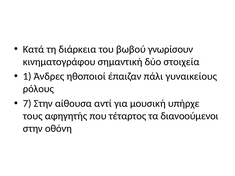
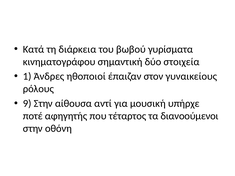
γνωρίσουν: γνωρίσουν -> γυρίσματα
πάλι: πάλι -> στον
7: 7 -> 9
τους: τους -> ποτέ
